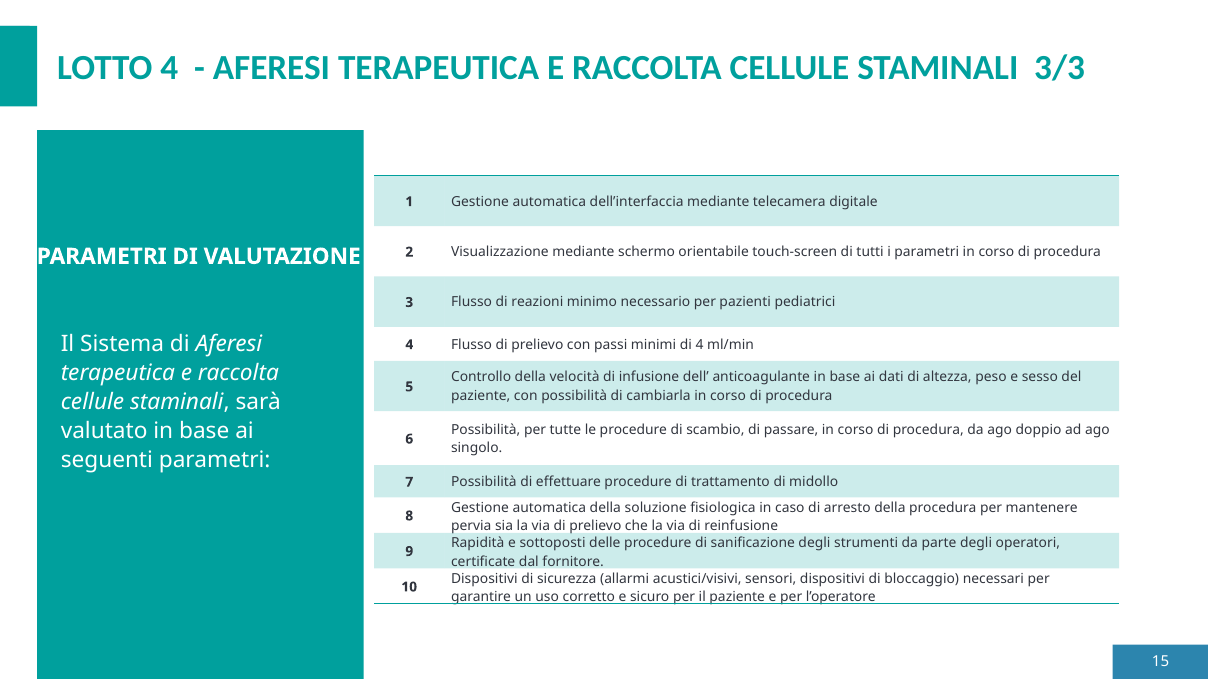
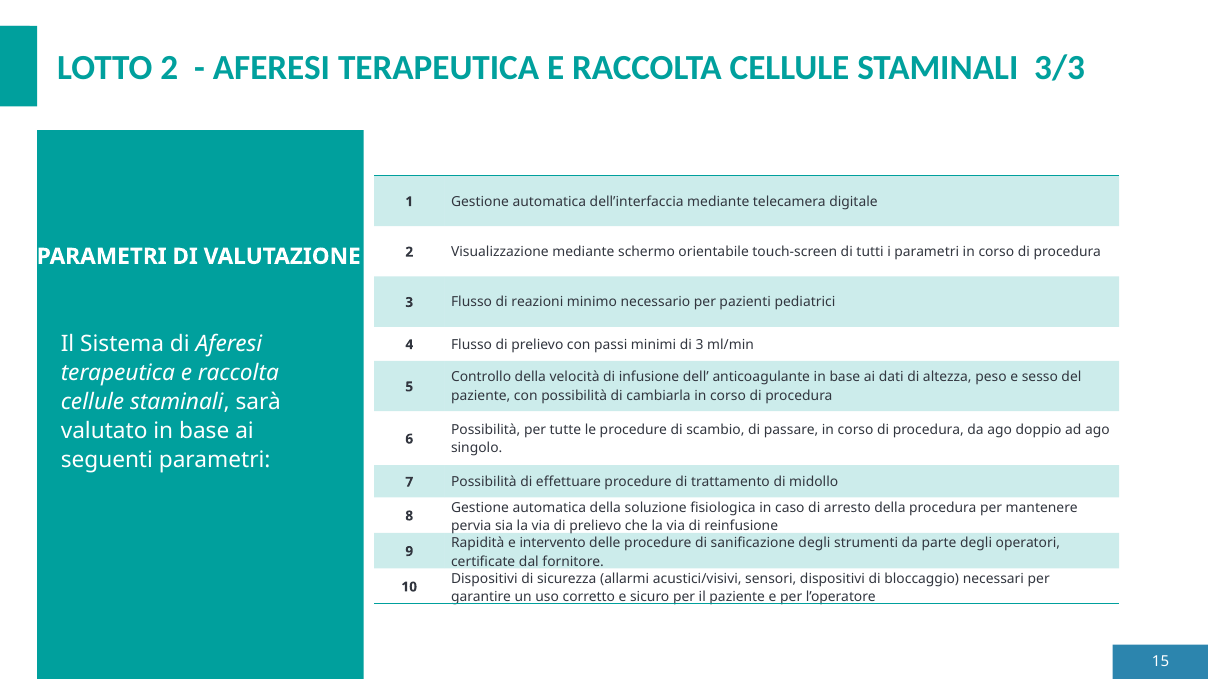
LOTTO 4: 4 -> 2
di 4: 4 -> 3
sottoposti: sottoposti -> intervento
